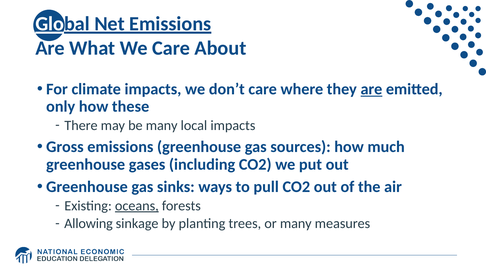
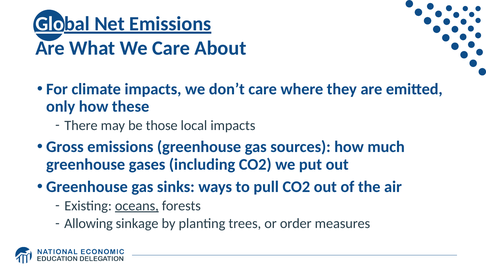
are at (371, 89) underline: present -> none
be many: many -> those
or many: many -> order
